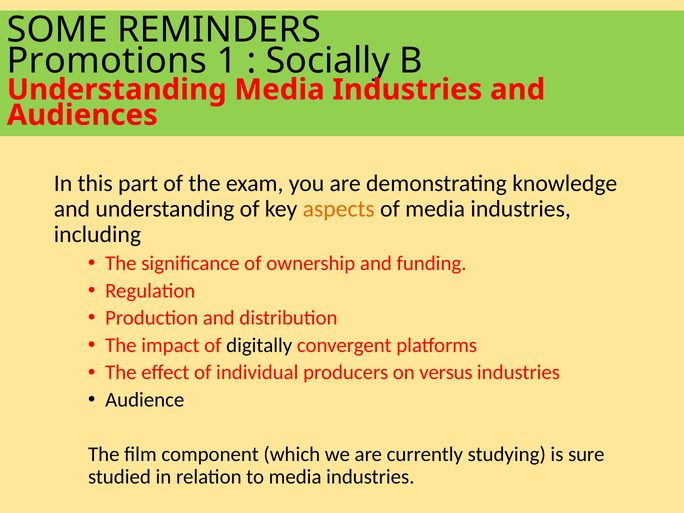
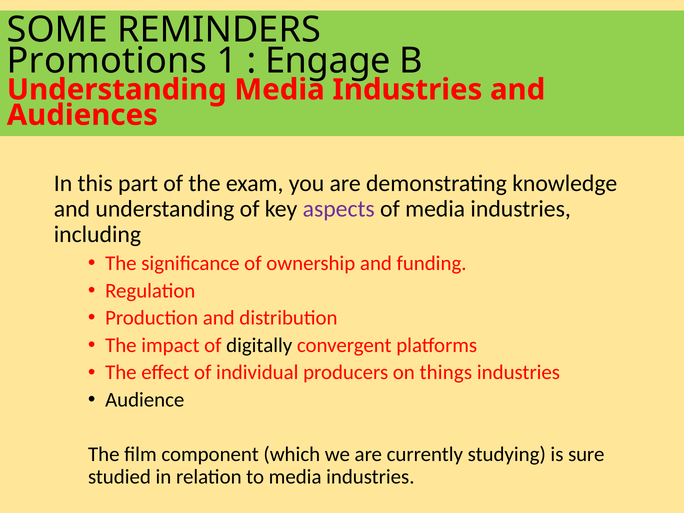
Socially: Socially -> Engage
aspects colour: orange -> purple
versus: versus -> things
